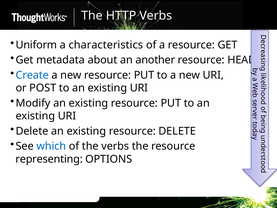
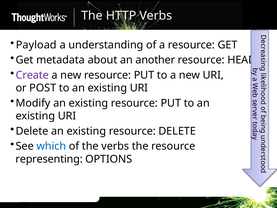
Uniform: Uniform -> Payload
characteristics: characteristics -> understanding
Create colour: blue -> purple
